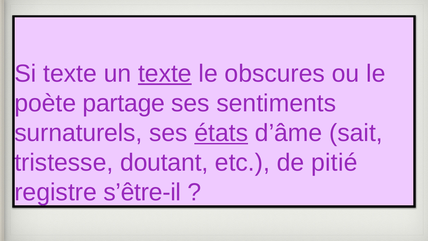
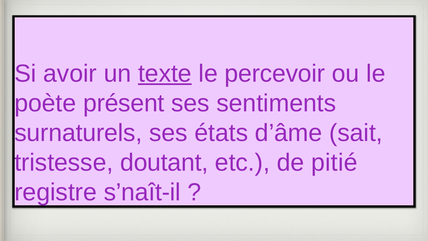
Si texte: texte -> avoir
obscures: obscures -> percevoir
partage: partage -> présent
états underline: present -> none
s’être-il: s’être-il -> s’naît-il
